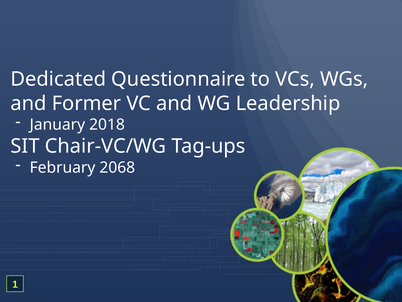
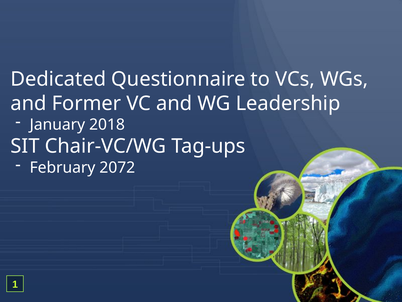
2068: 2068 -> 2072
